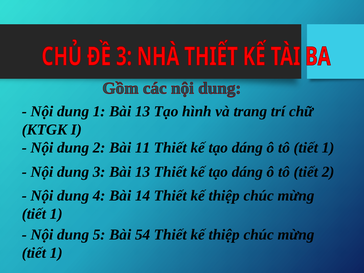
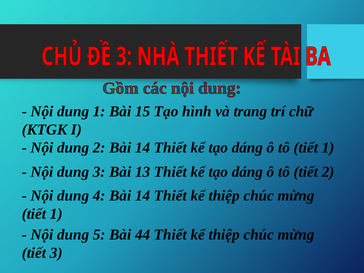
1 Bài 13: 13 -> 15
2 Bài 11: 11 -> 14
54: 54 -> 44
1 at (56, 253): 1 -> 3
